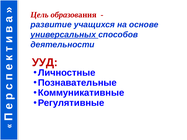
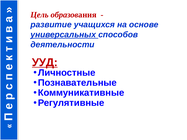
УУД underline: none -> present
